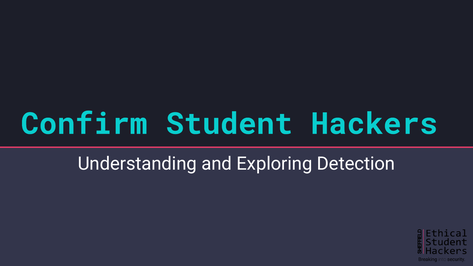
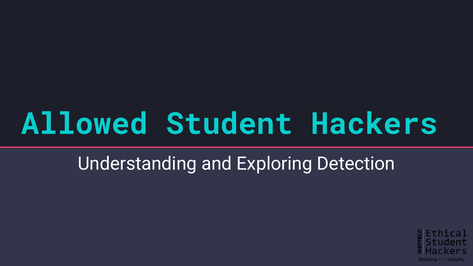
Confirm: Confirm -> Allowed
